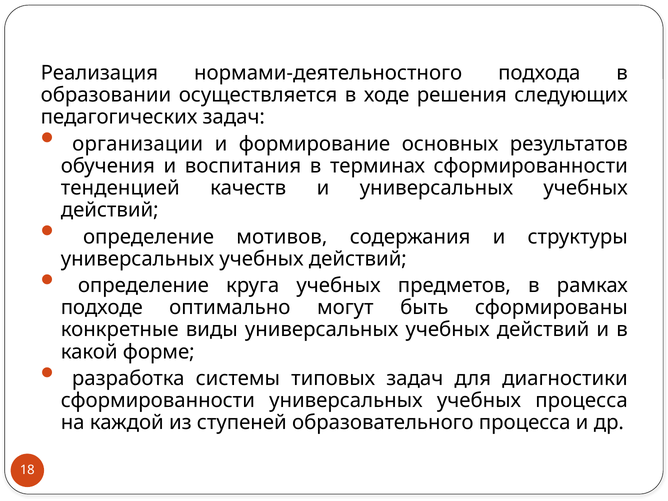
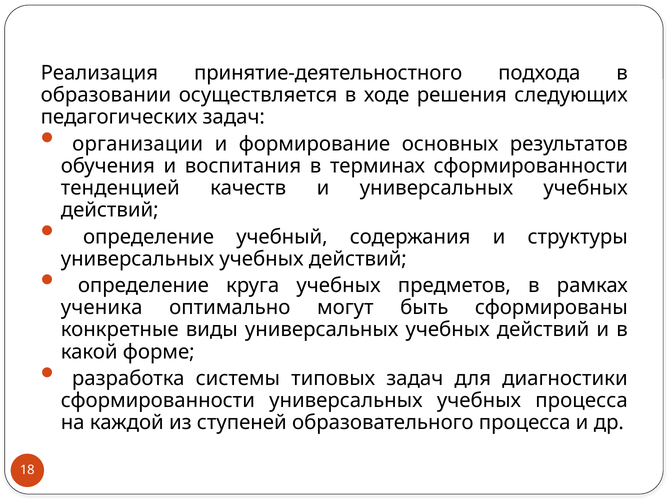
нормами-деятельностного: нормами-деятельностного -> принятие-деятельностного
мотивов: мотивов -> учебный
подходе: подходе -> ученика
